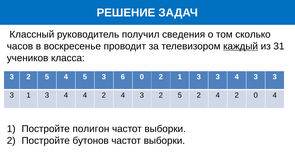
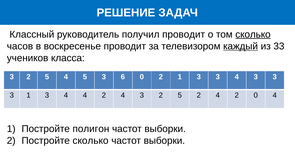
получил сведения: сведения -> проводит
сколько at (253, 34) underline: none -> present
31: 31 -> 33
Постройте бутонов: бутонов -> сколько
